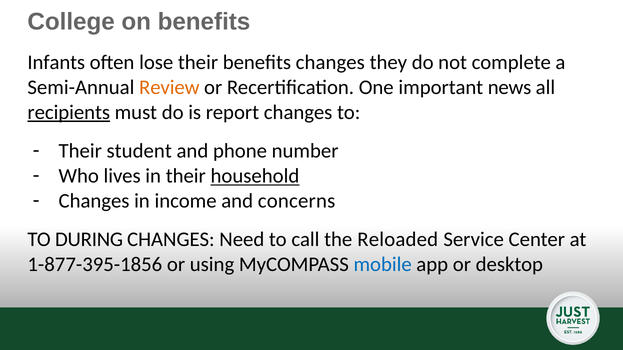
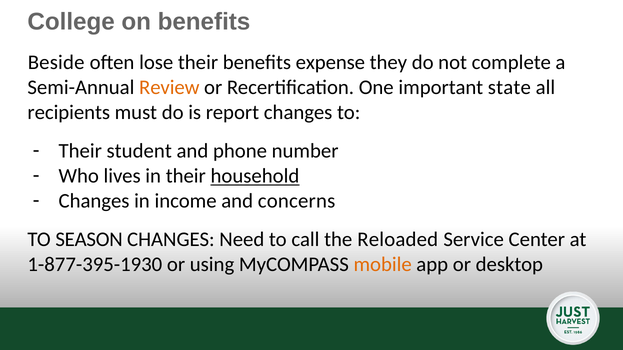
Infants: Infants -> Beside
benefits changes: changes -> expense
news: news -> state
recipients underline: present -> none
DURING: DURING -> SEASON
1-877-395-1856: 1-877-395-1856 -> 1-877-395-1930
mobile colour: blue -> orange
